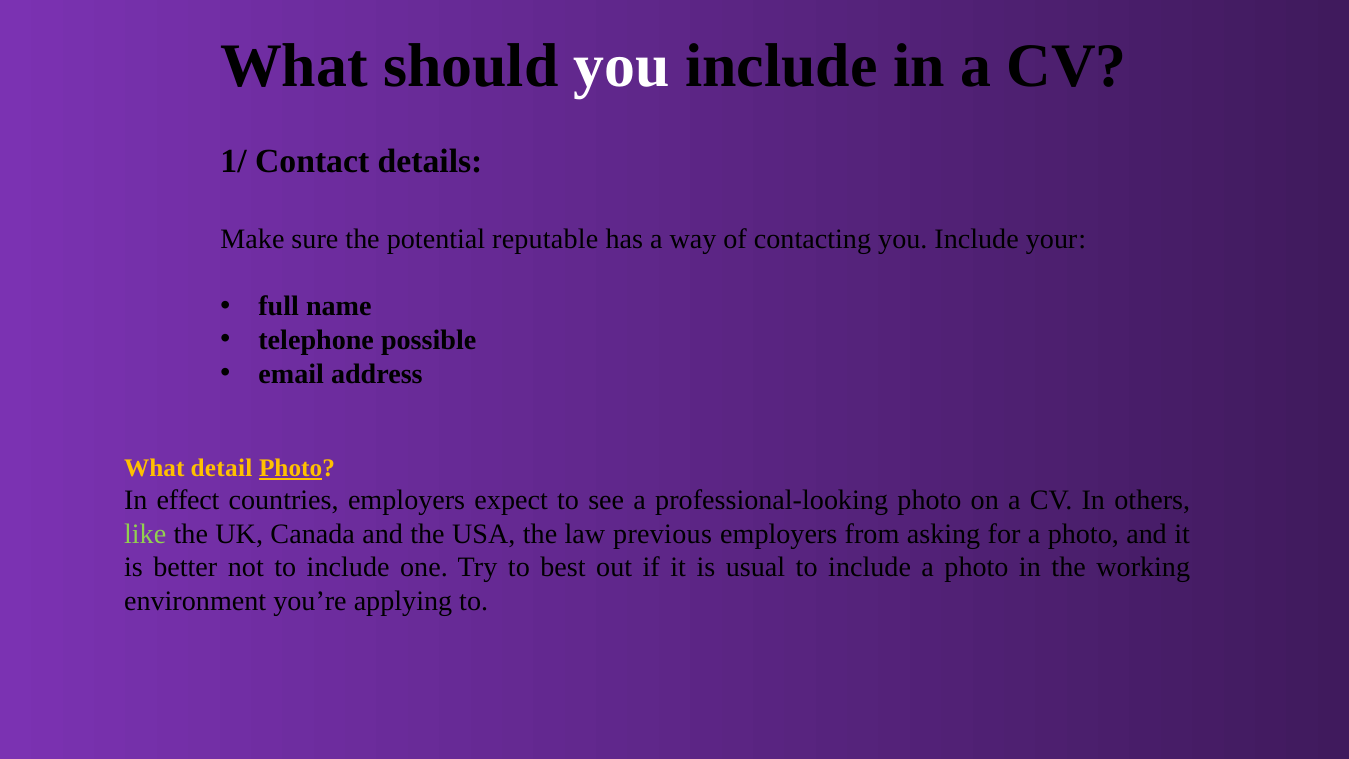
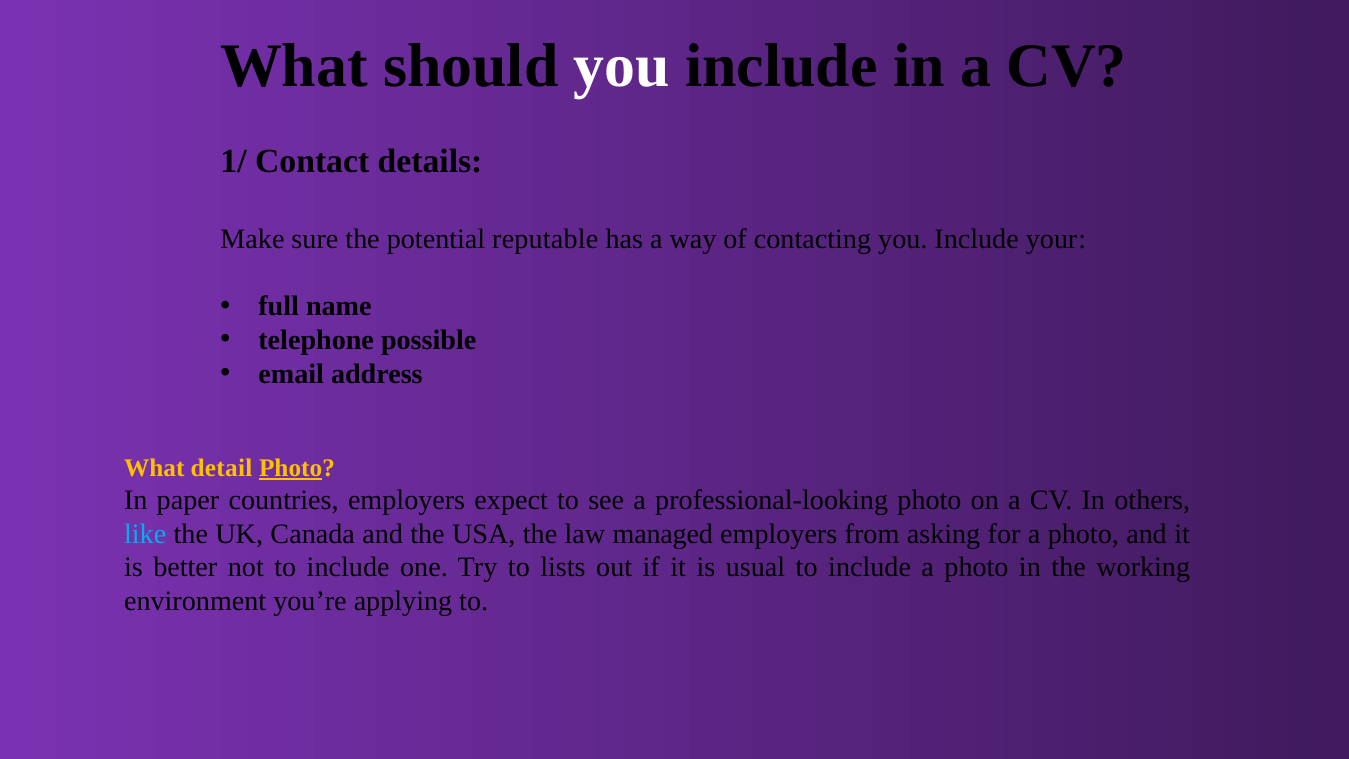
effect: effect -> paper
like colour: light green -> light blue
previous: previous -> managed
best: best -> lists
